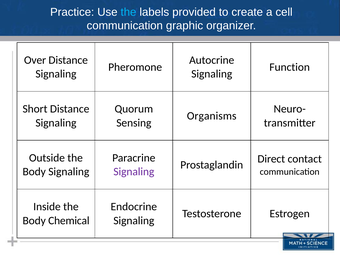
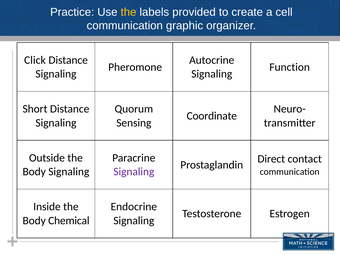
the at (128, 12) colour: light blue -> yellow
Over: Over -> Click
Organisms: Organisms -> Coordinate
